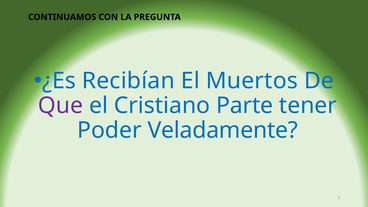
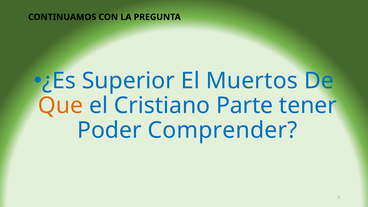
Recibían: Recibían -> Superior
Que colour: purple -> orange
Veladamente: Veladamente -> Comprender
